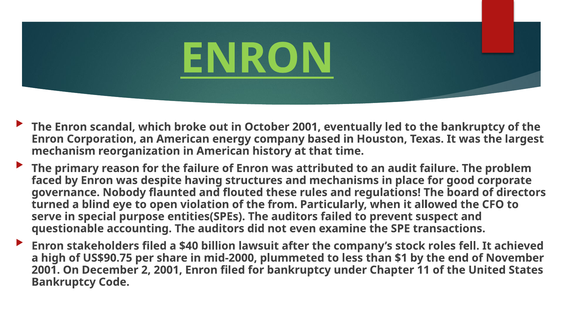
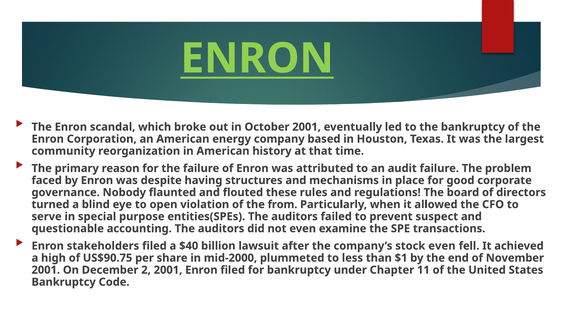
mechanism: mechanism -> community
stock roles: roles -> even
